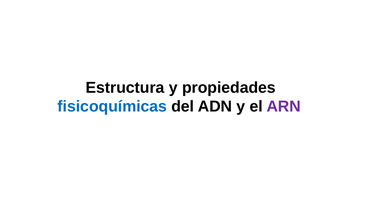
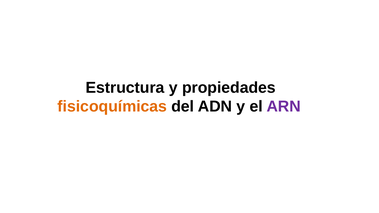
fisicoquímicas colour: blue -> orange
